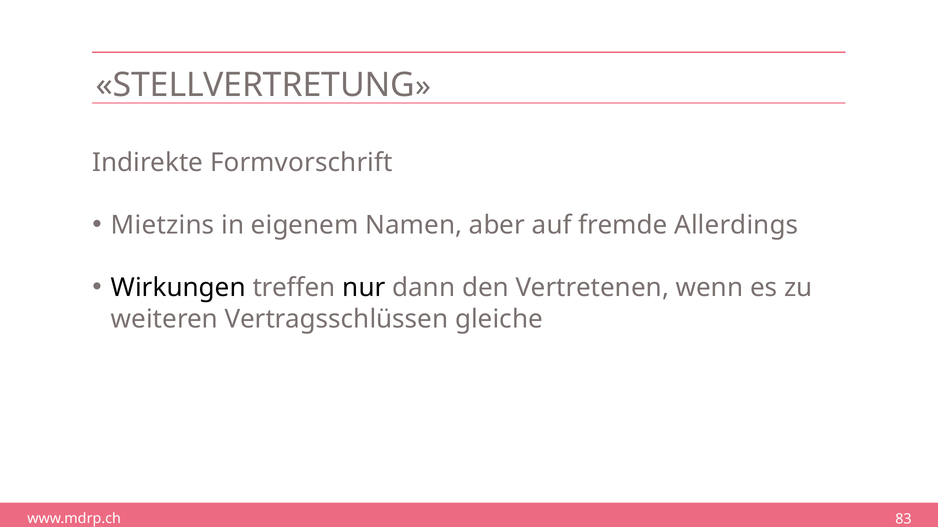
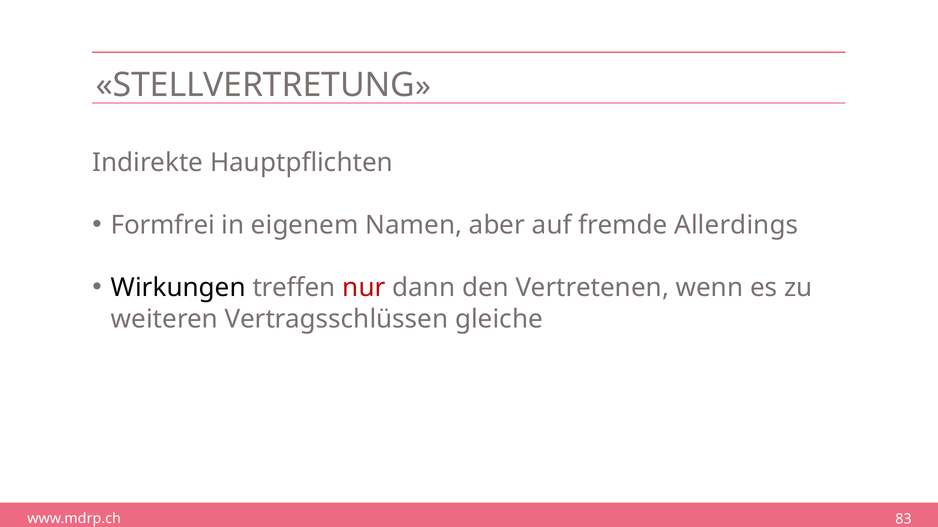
Formvorschrift: Formvorschrift -> Hauptpflichten
Mietzins: Mietzins -> Formfrei
nur colour: black -> red
